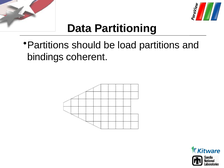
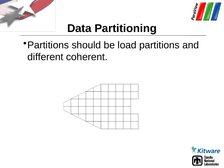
bindings: bindings -> different
